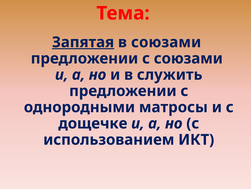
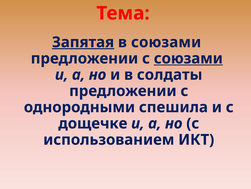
союзами at (188, 58) underline: none -> present
служить: служить -> солдаты
матросы: матросы -> спешила
